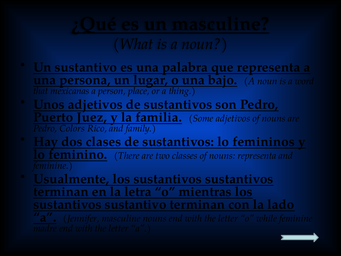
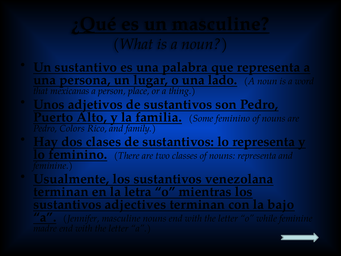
bajo: bajo -> lado
Juez: Juez -> Alto
Some adjetivos: adjetivos -> feminino
lo femininos: femininos -> representa
sustantivos sustantivos: sustantivos -> venezolana
sustantivos sustantivo: sustantivo -> adjectives
lado: lado -> bajo
